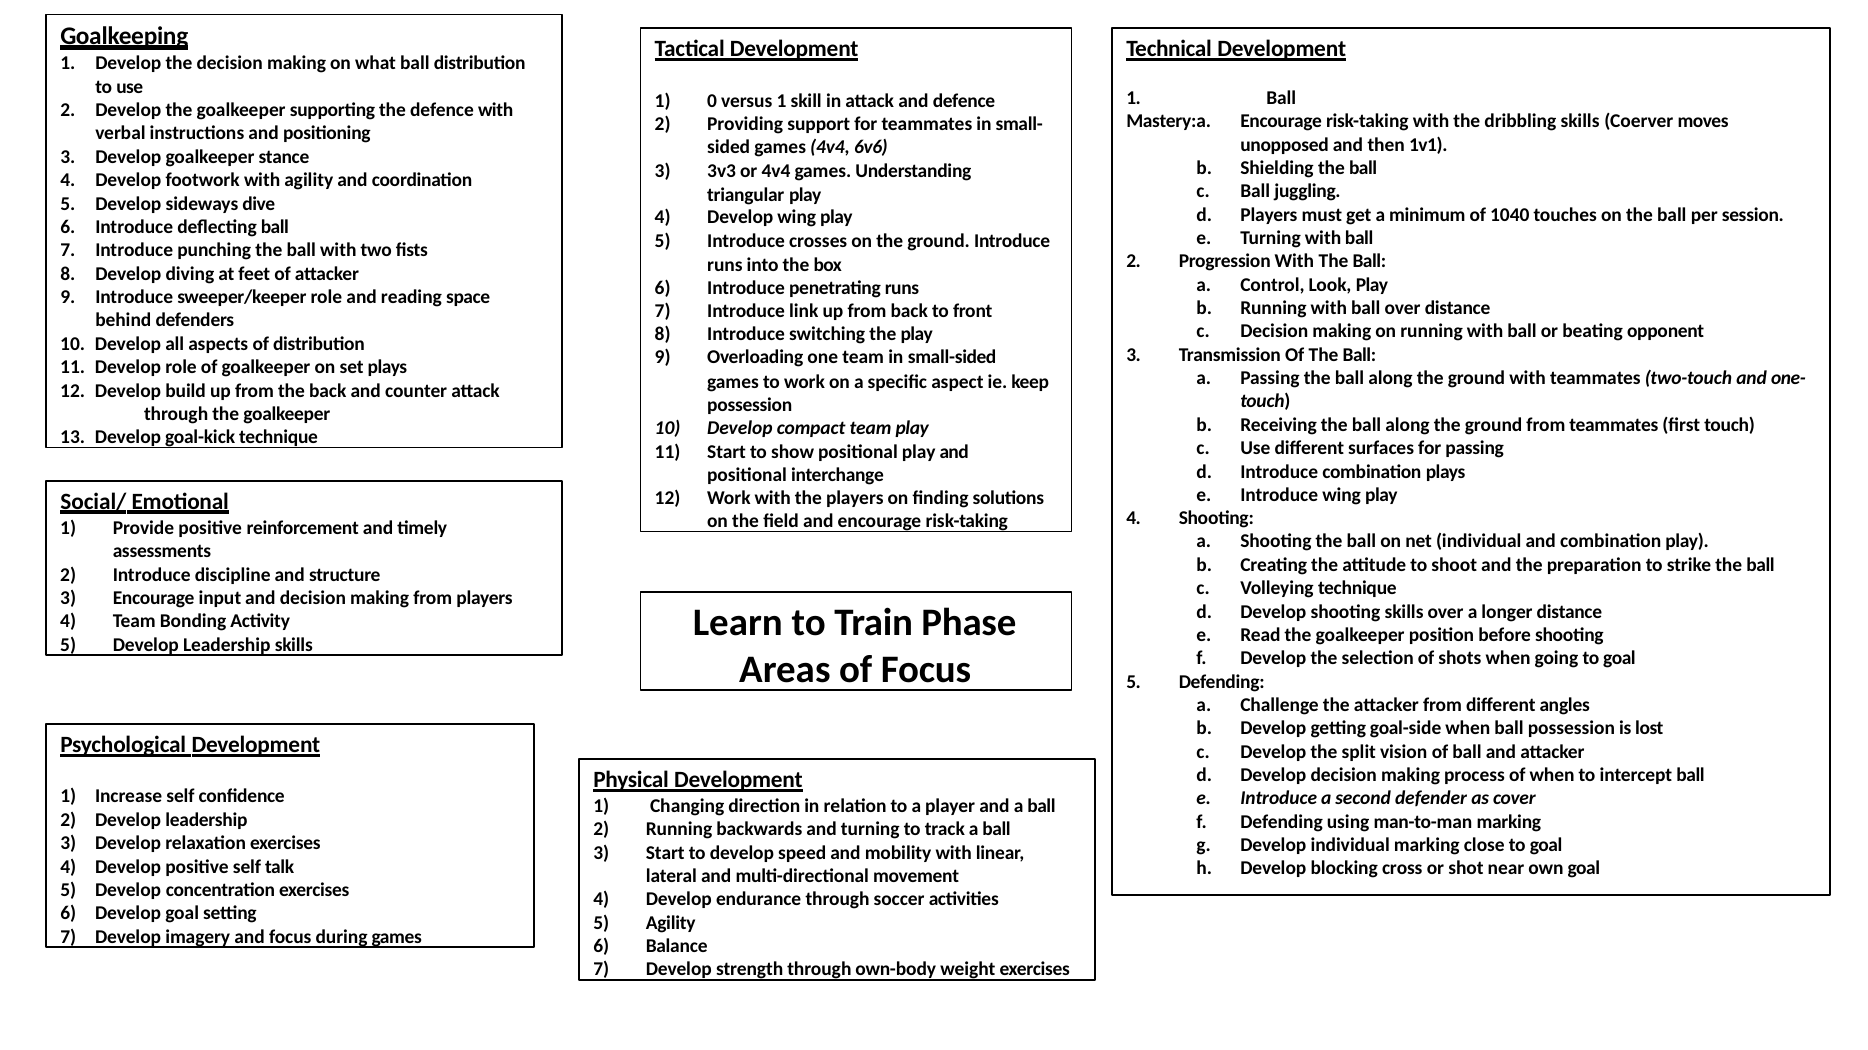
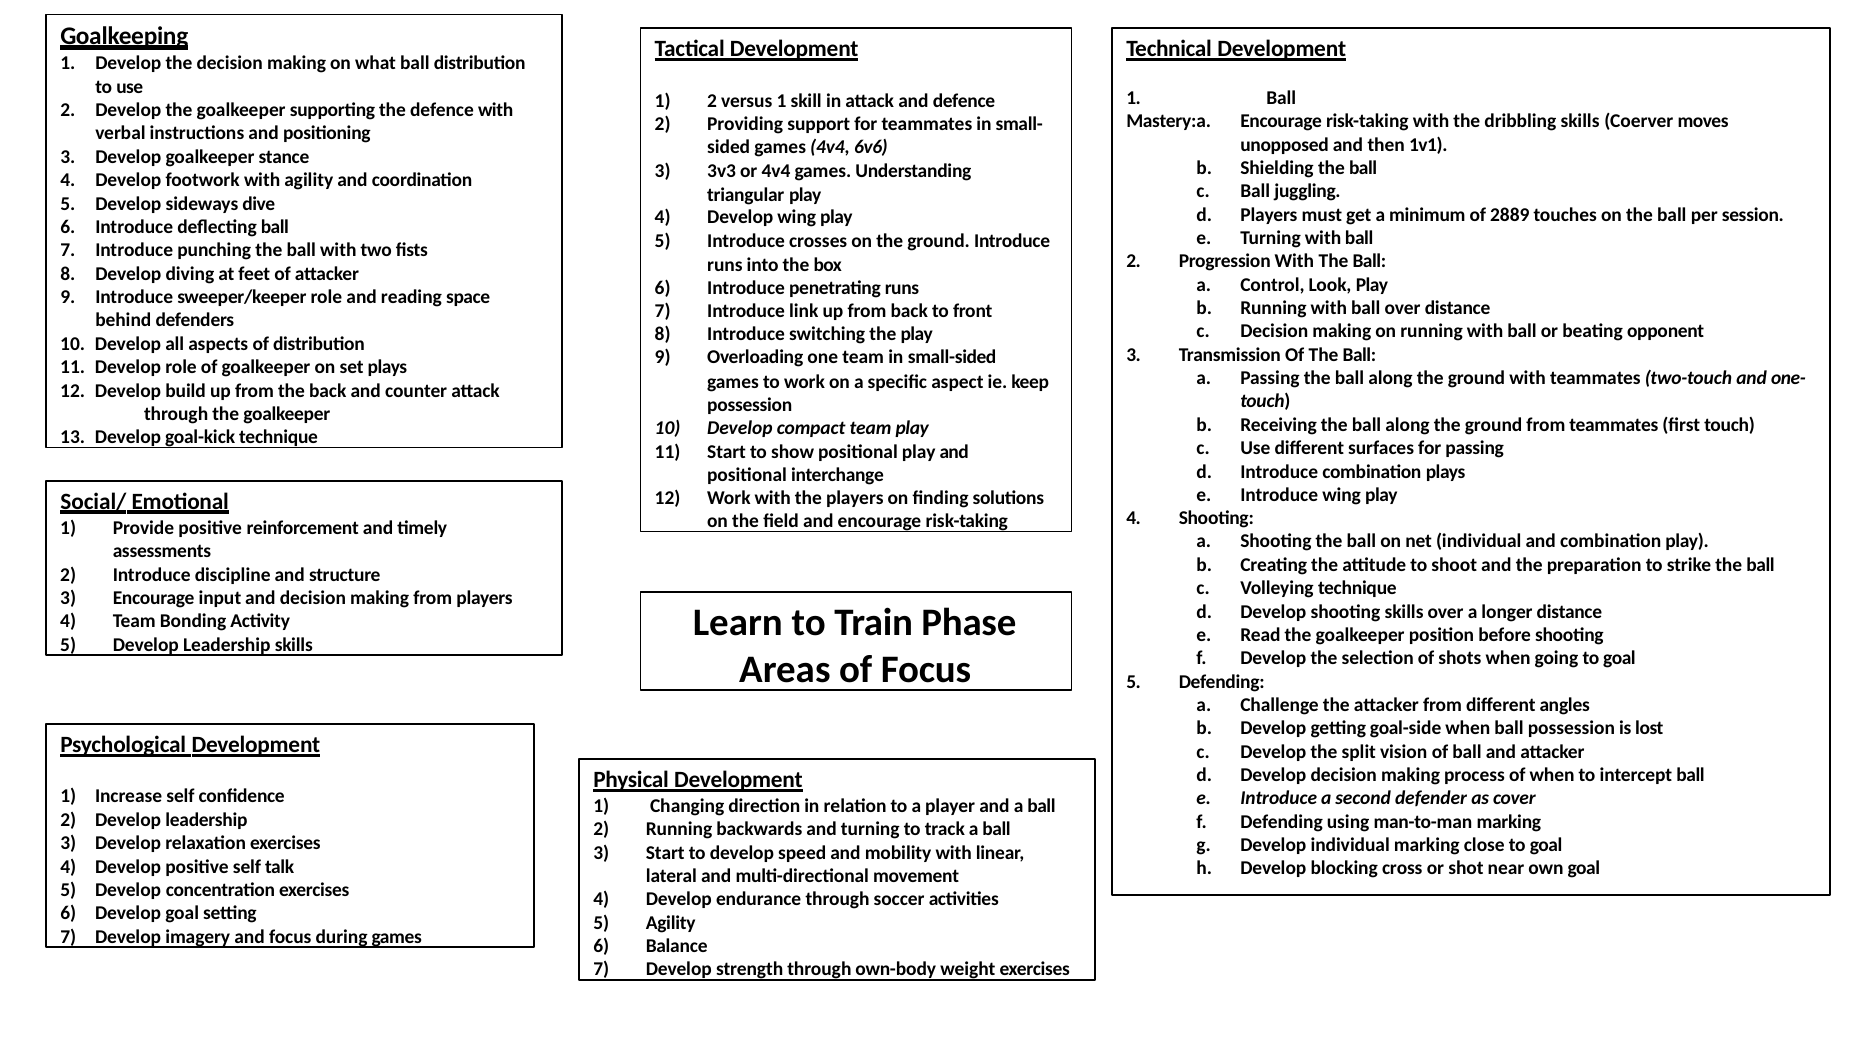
1 0: 0 -> 2
1040: 1040 -> 2889
